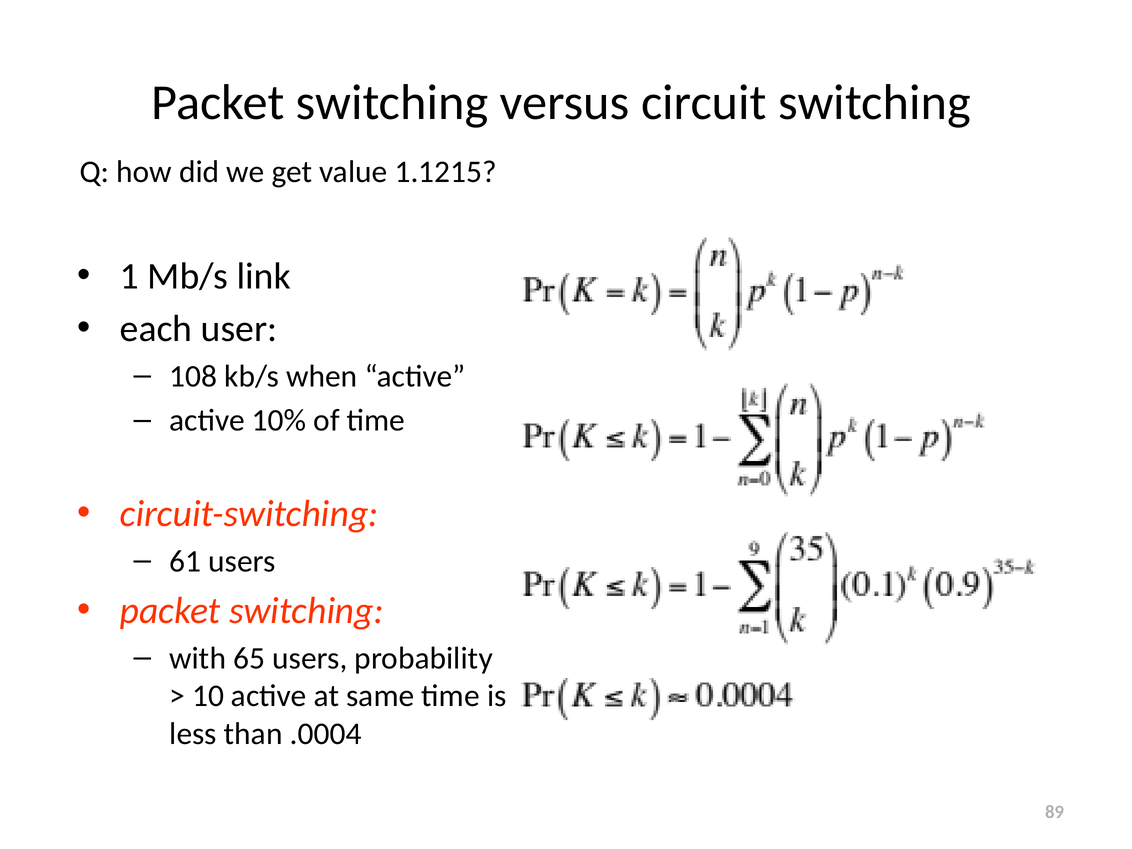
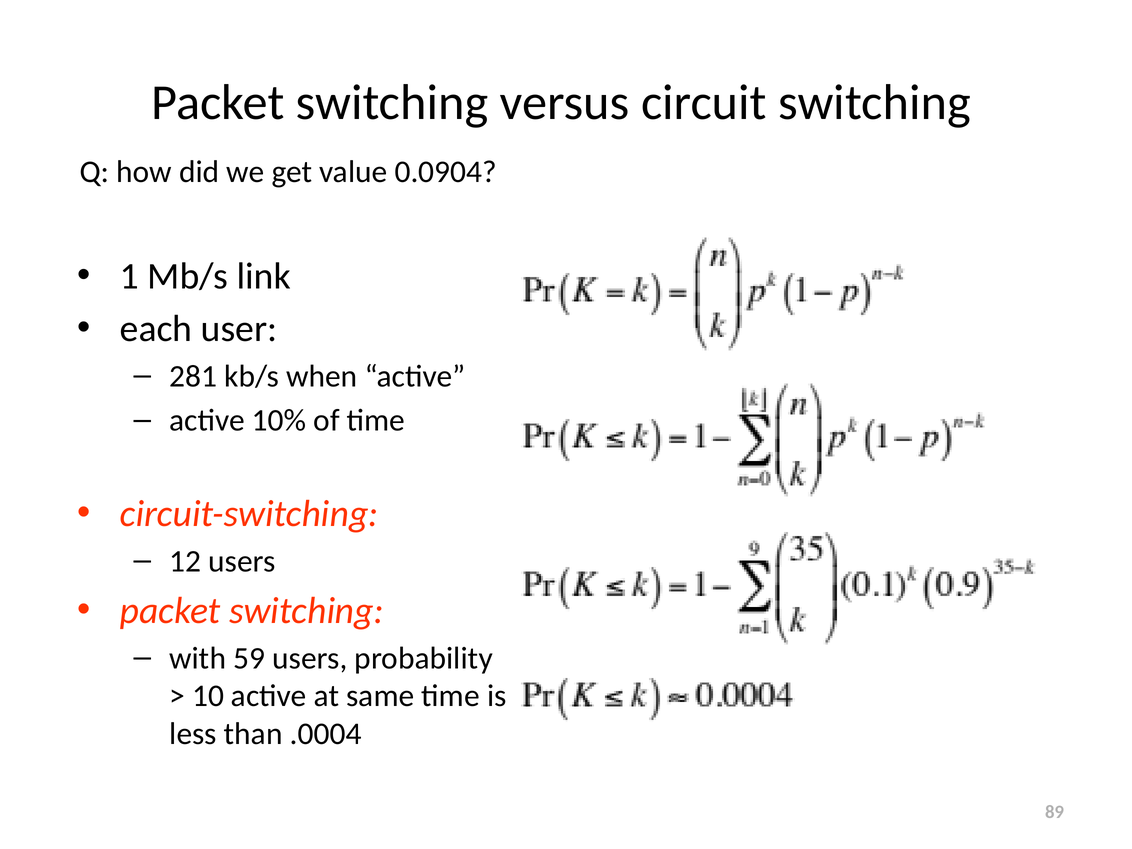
1.1215: 1.1215 -> 0.0904
108: 108 -> 281
61: 61 -> 12
65: 65 -> 59
